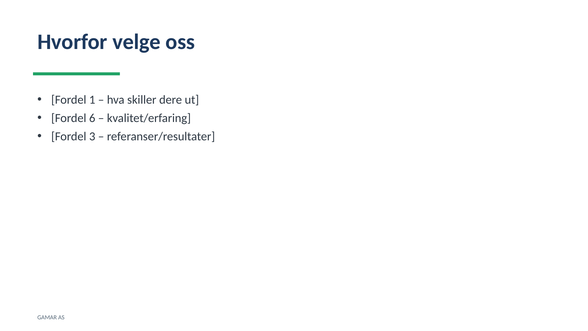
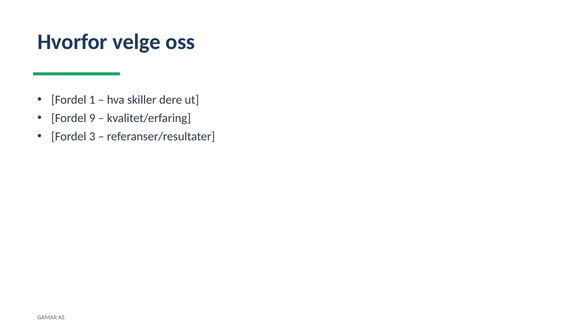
6: 6 -> 9
